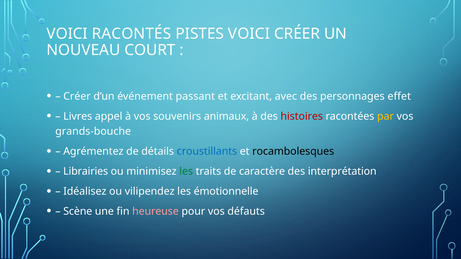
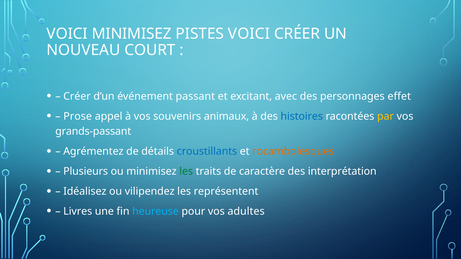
VOICI RACONTÉS: RACONTÉS -> MINIMISEZ
Livres: Livres -> Prose
histoires colour: red -> blue
grands-bouche: grands-bouche -> grands-passant
rocambolesques colour: black -> orange
Librairies: Librairies -> Plusieurs
émotionnelle: émotionnelle -> représentent
Scène: Scène -> Livres
heureuse colour: pink -> light blue
défauts: défauts -> adultes
